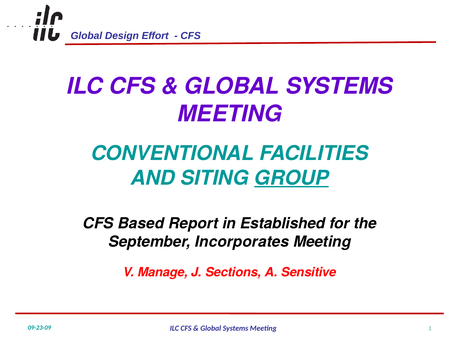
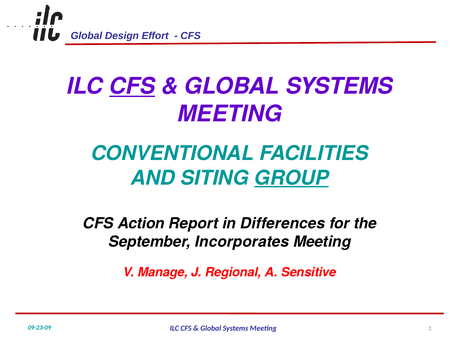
CFS at (132, 86) underline: none -> present
Based: Based -> Action
Established: Established -> Differences
Sections: Sections -> Regional
